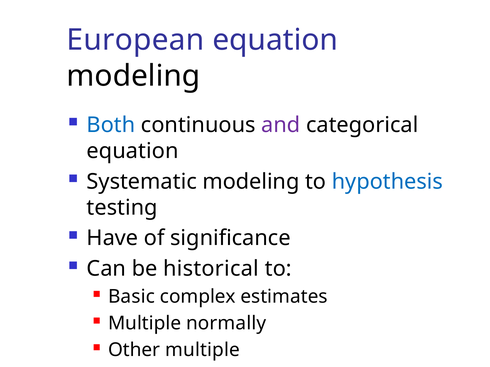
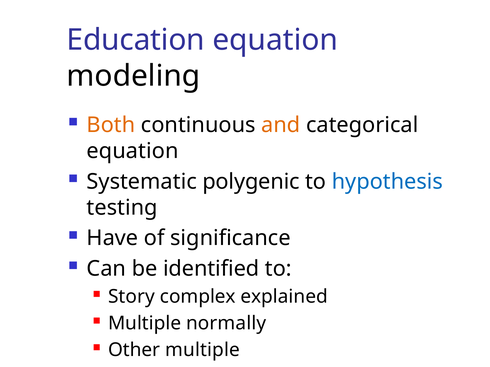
European: European -> Education
Both colour: blue -> orange
and colour: purple -> orange
Systematic modeling: modeling -> polygenic
historical: historical -> identified
Basic: Basic -> Story
estimates: estimates -> explained
